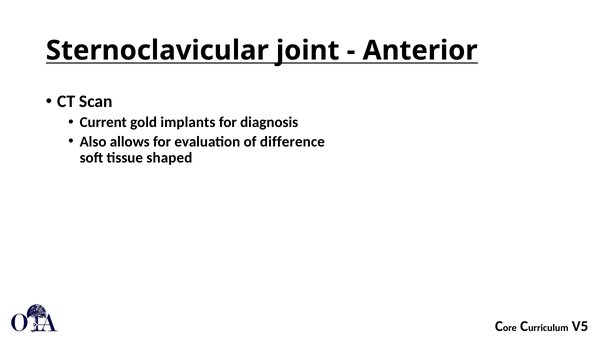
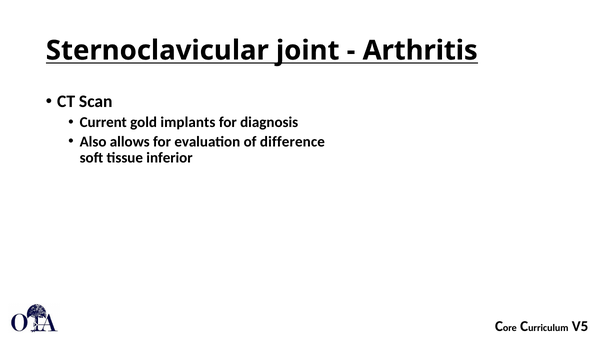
Anterior: Anterior -> Arthritis
shaped: shaped -> inferior
